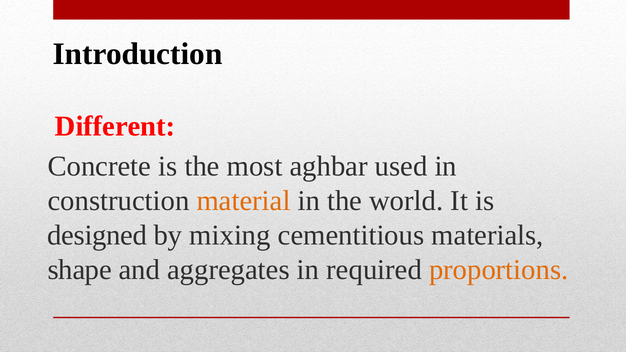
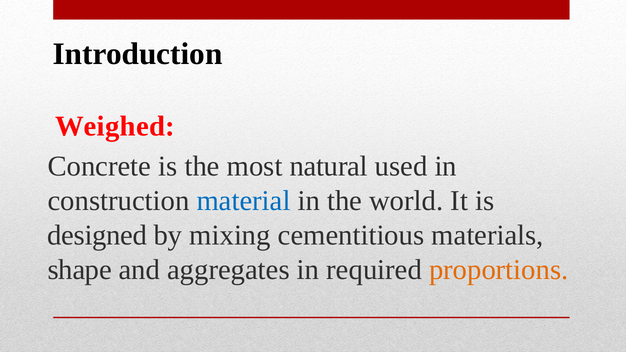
Different: Different -> Weighed
aghbar: aghbar -> natural
material colour: orange -> blue
